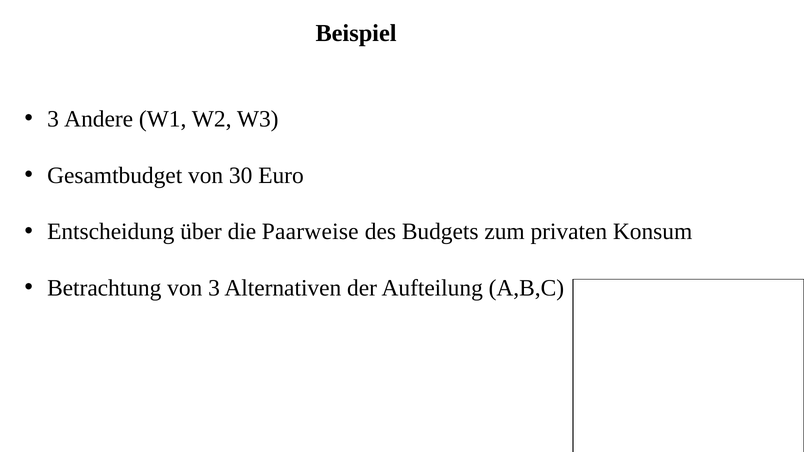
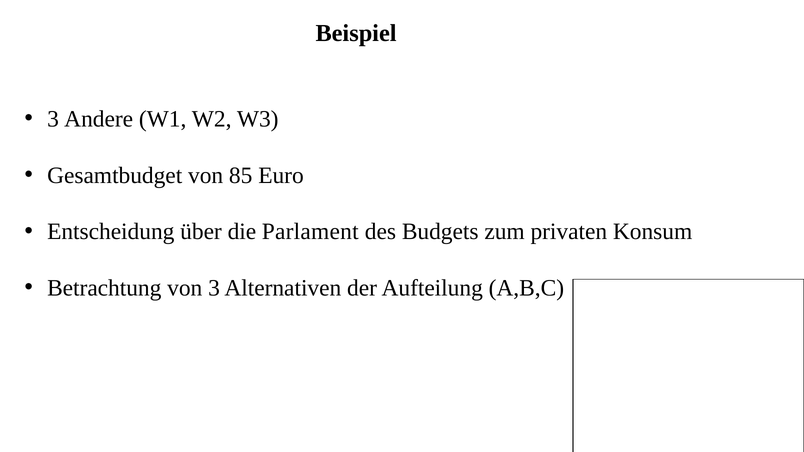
30: 30 -> 85
Paarweise: Paarweise -> Parlament
